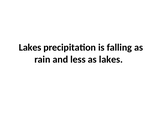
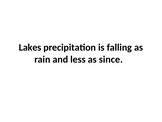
as lakes: lakes -> since
